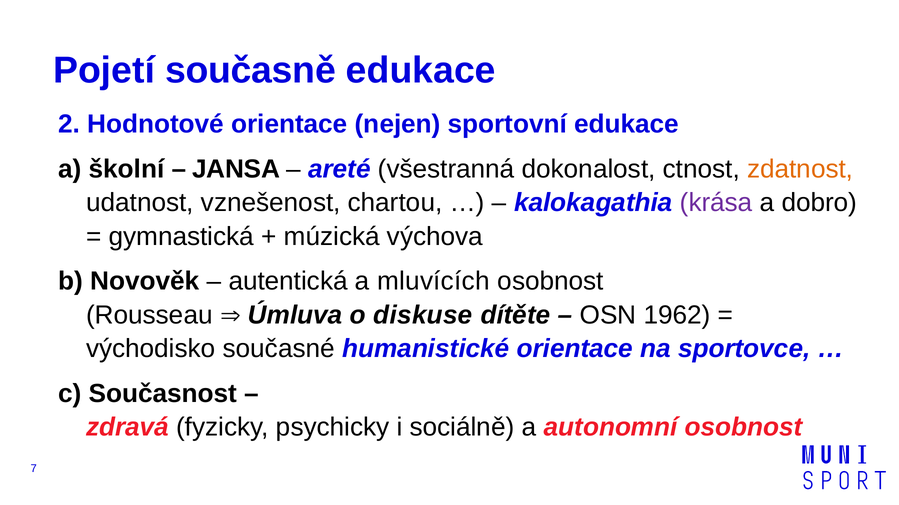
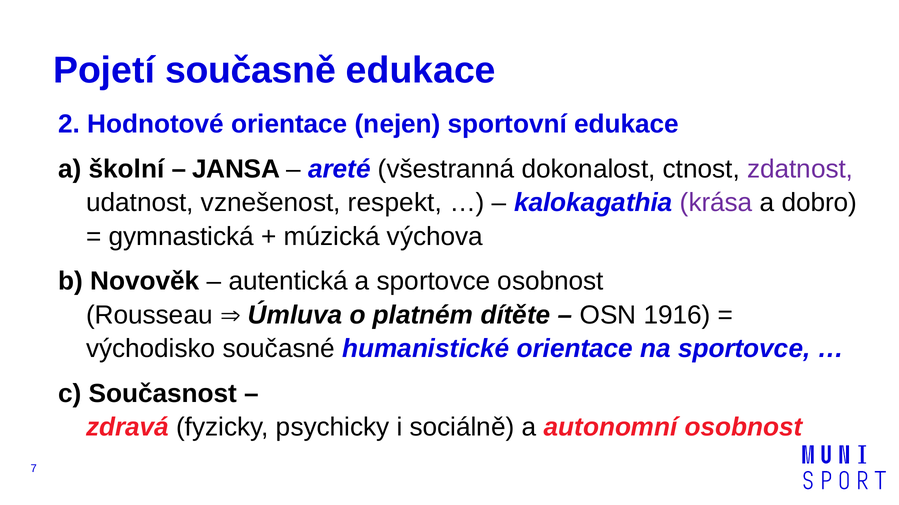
zdatnost colour: orange -> purple
chartou: chartou -> respekt
a mluvících: mluvících -> sportovce
diskuse: diskuse -> platném
1962: 1962 -> 1916
